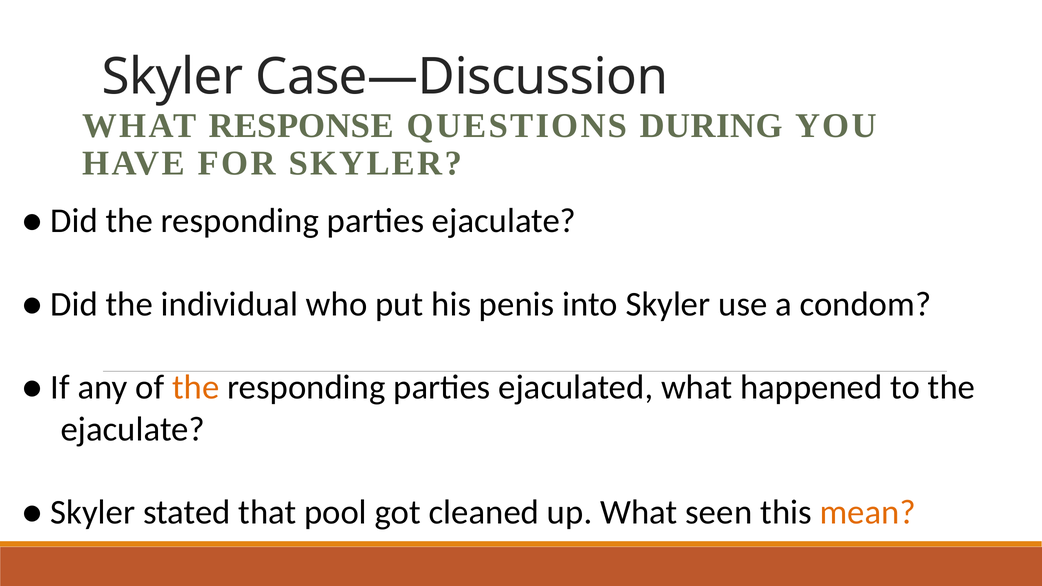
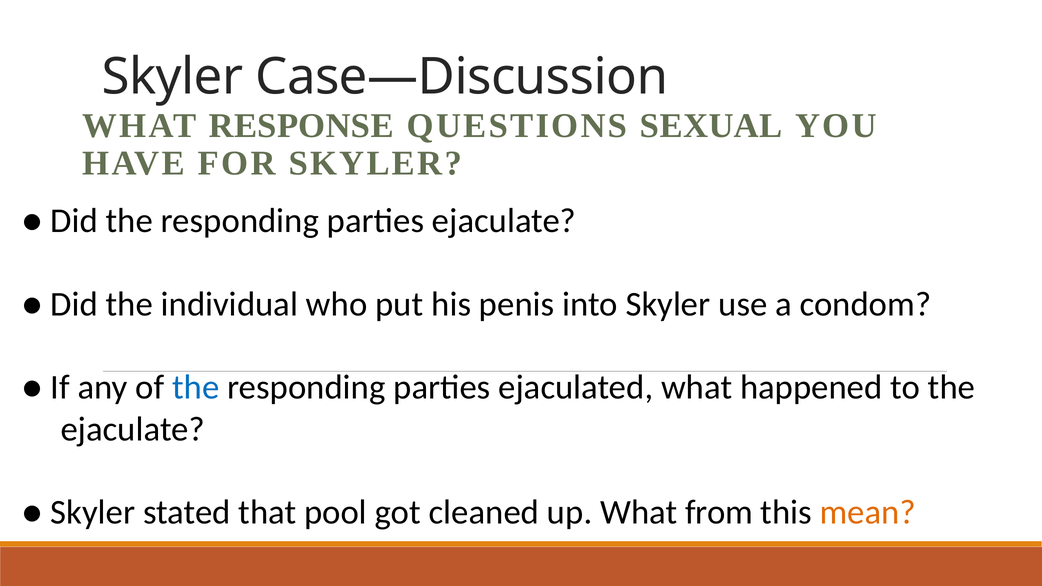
DURING: DURING -> SEXUAL
the at (196, 388) colour: orange -> blue
seen: seen -> from
